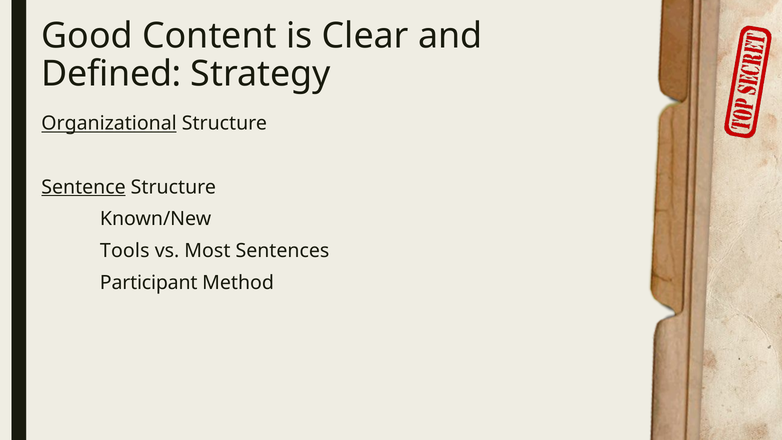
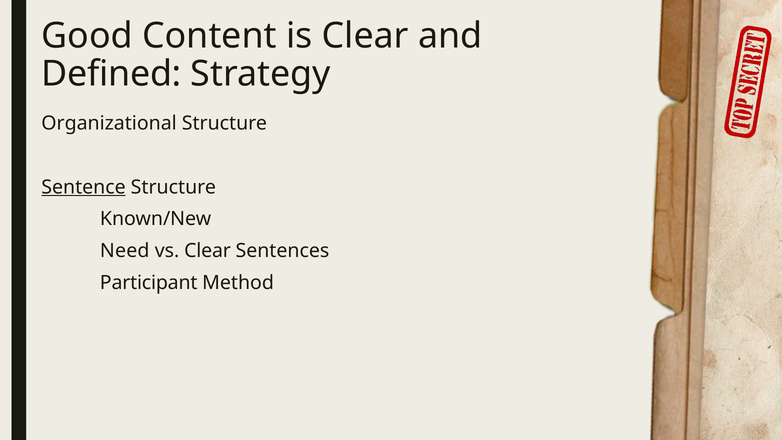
Organizational underline: present -> none
Tools: Tools -> Need
vs Most: Most -> Clear
